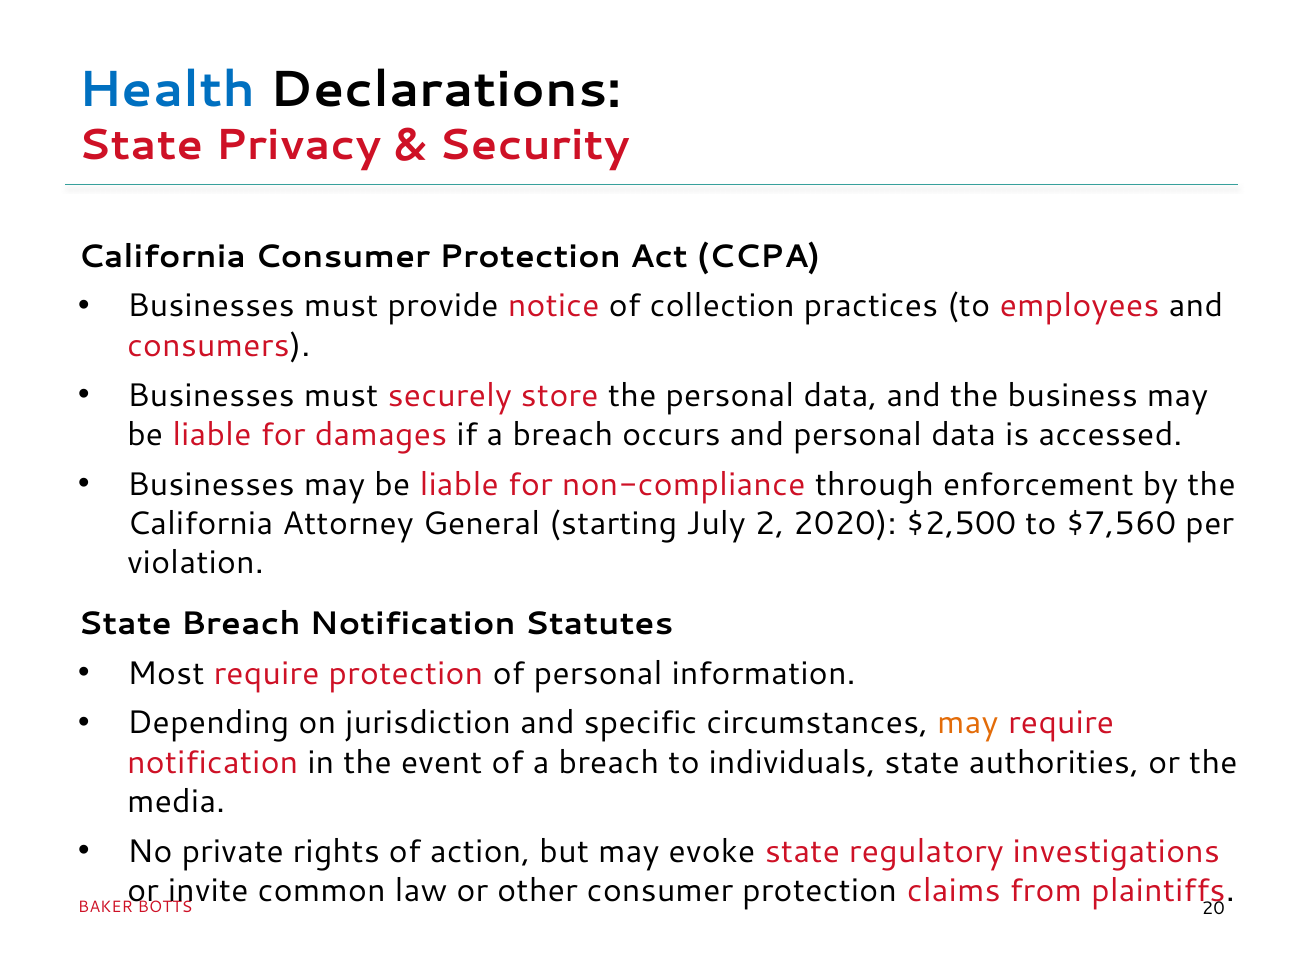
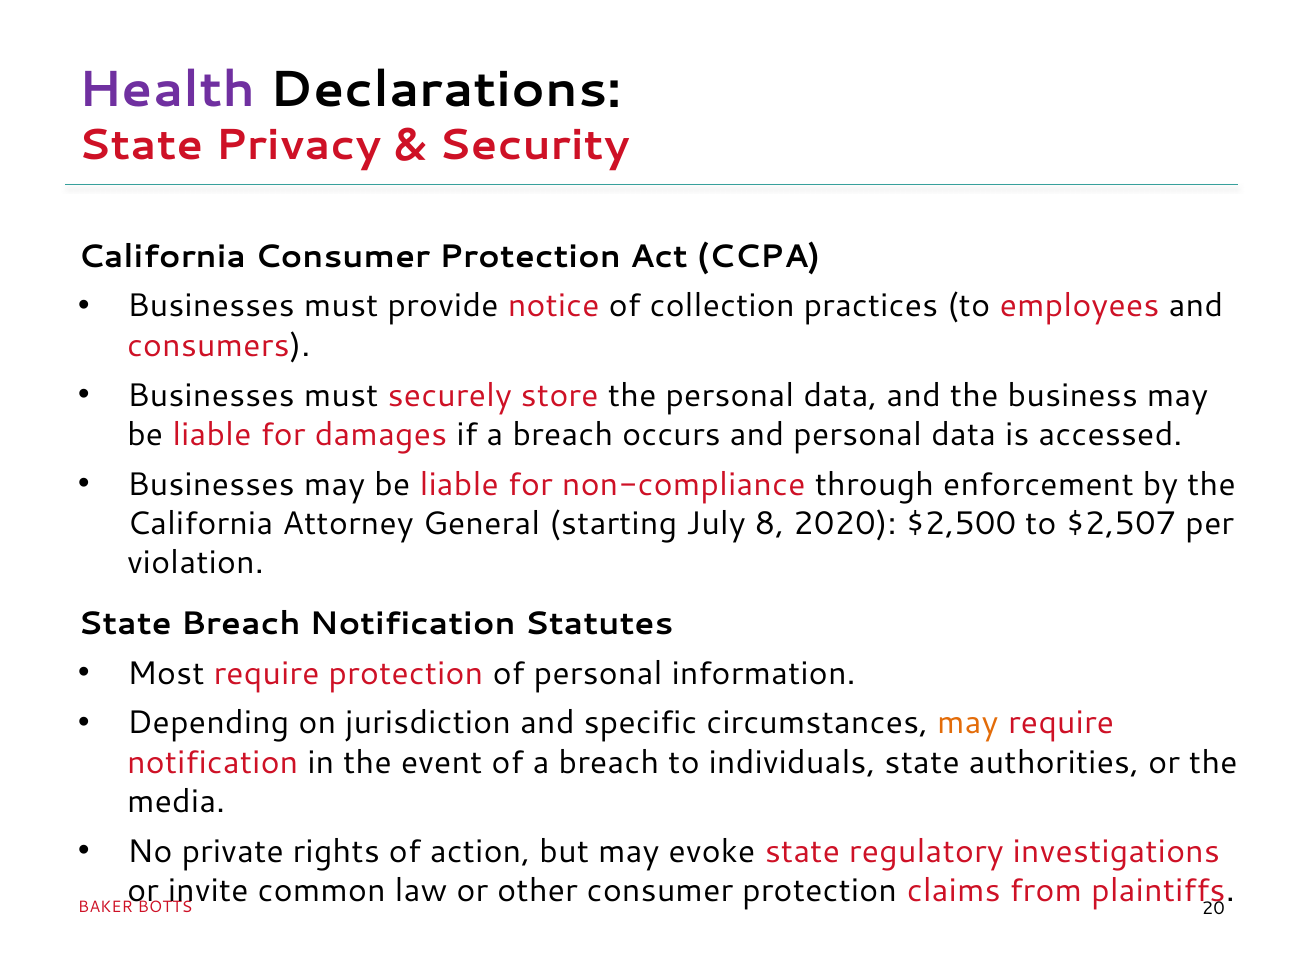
Health colour: blue -> purple
2: 2 -> 8
$7,560: $7,560 -> $2,507
